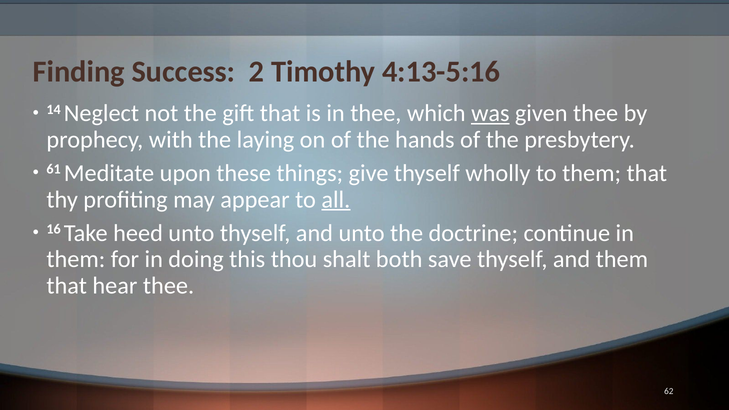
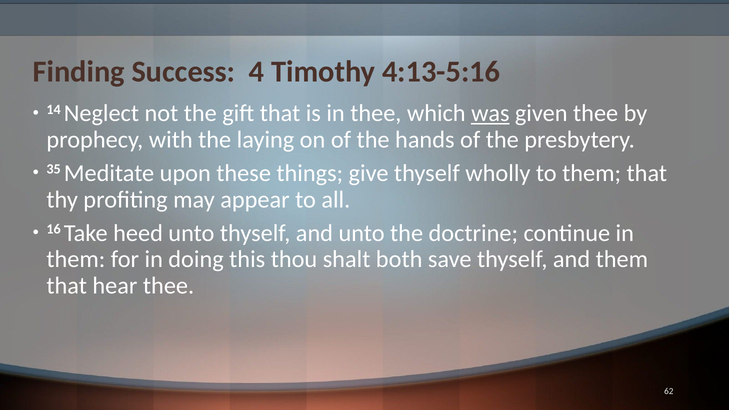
2: 2 -> 4
61: 61 -> 35
all underline: present -> none
